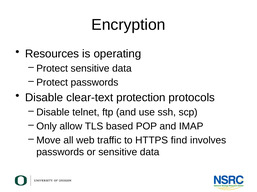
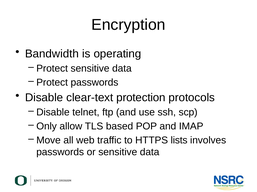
Resources: Resources -> Bandwidth
find: find -> lists
